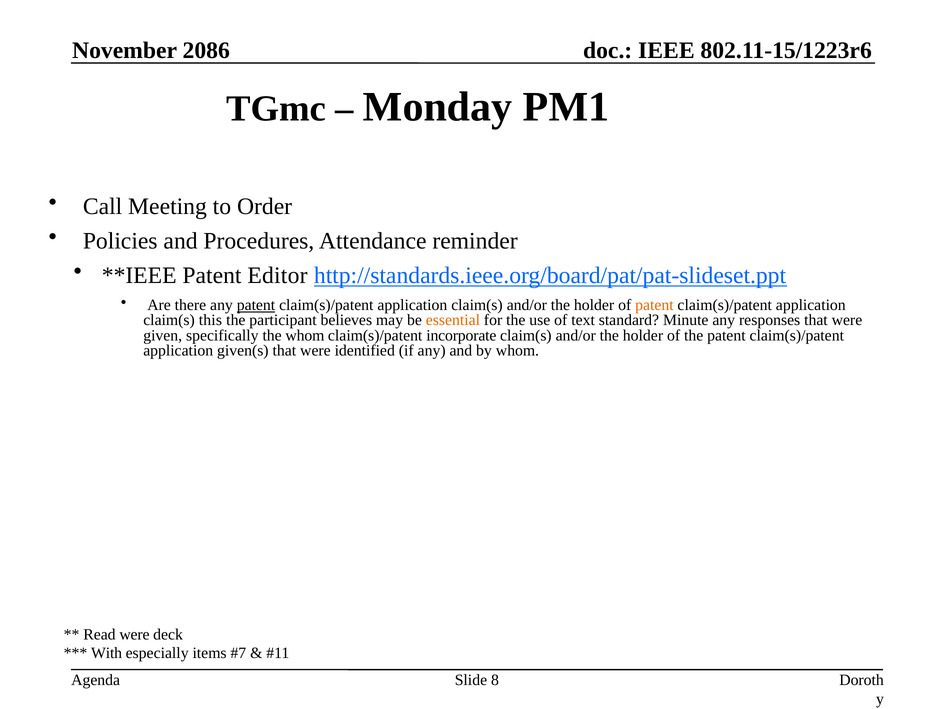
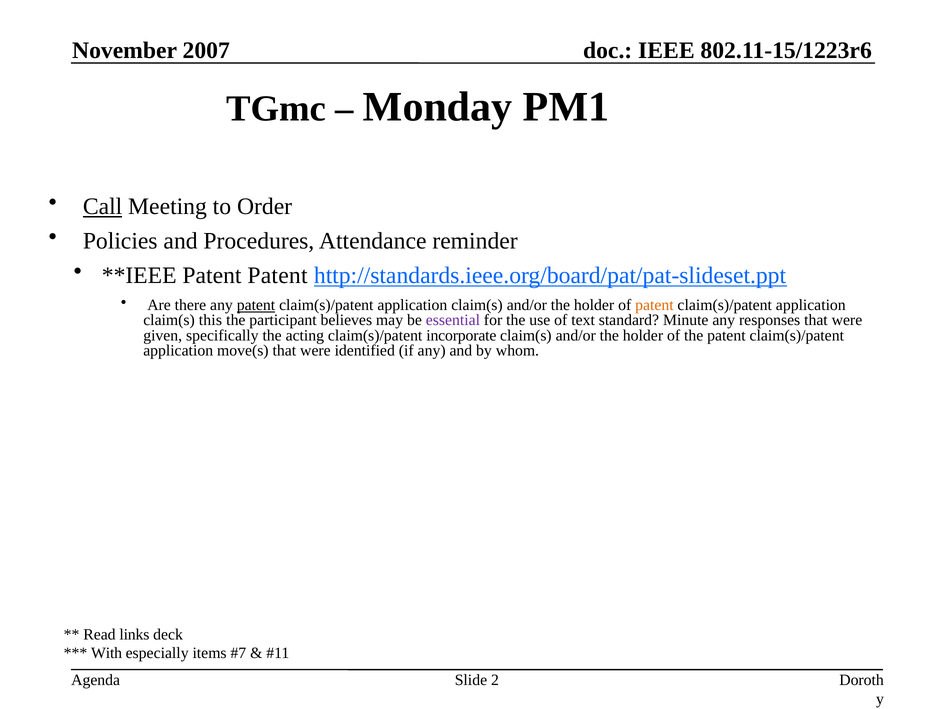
2086: 2086 -> 2007
Call underline: none -> present
Patent Editor: Editor -> Patent
essential colour: orange -> purple
the whom: whom -> acting
given(s: given(s -> move(s
Read were: were -> links
8: 8 -> 2
